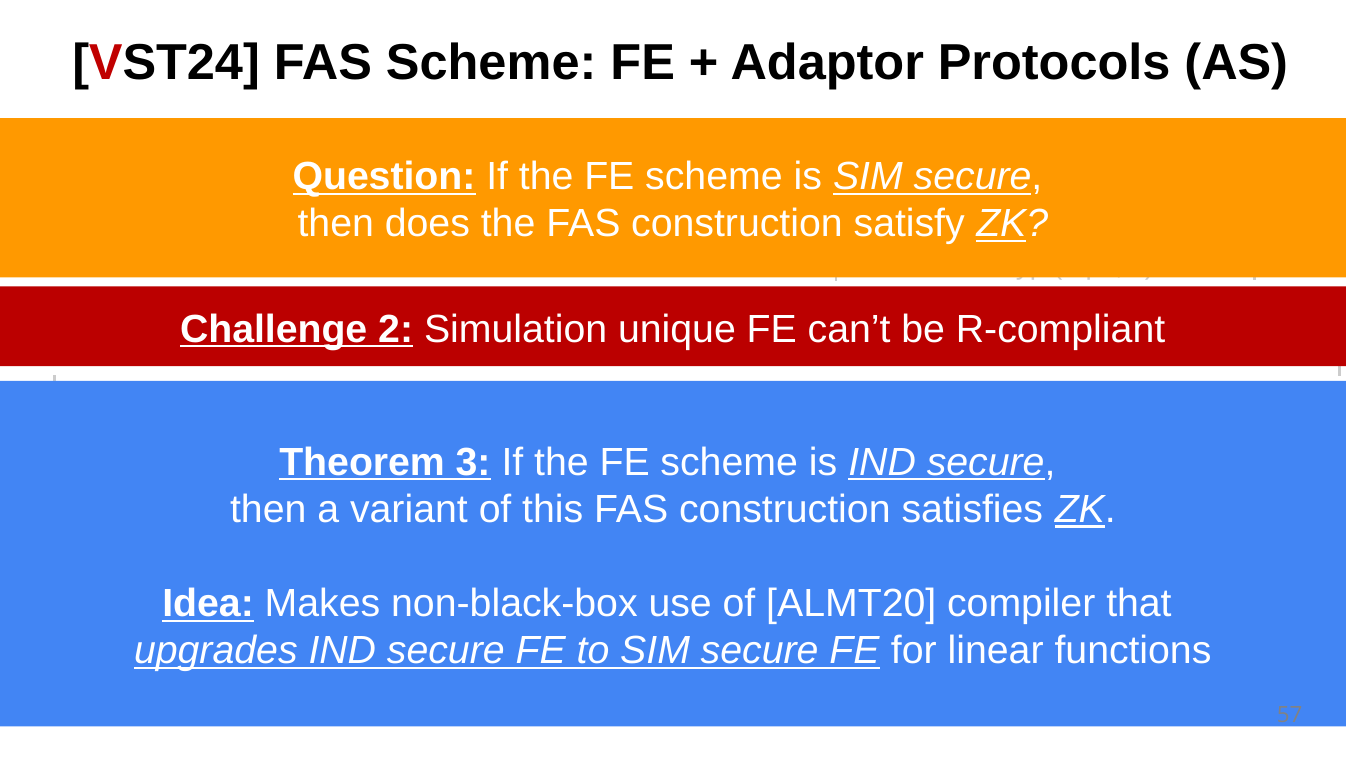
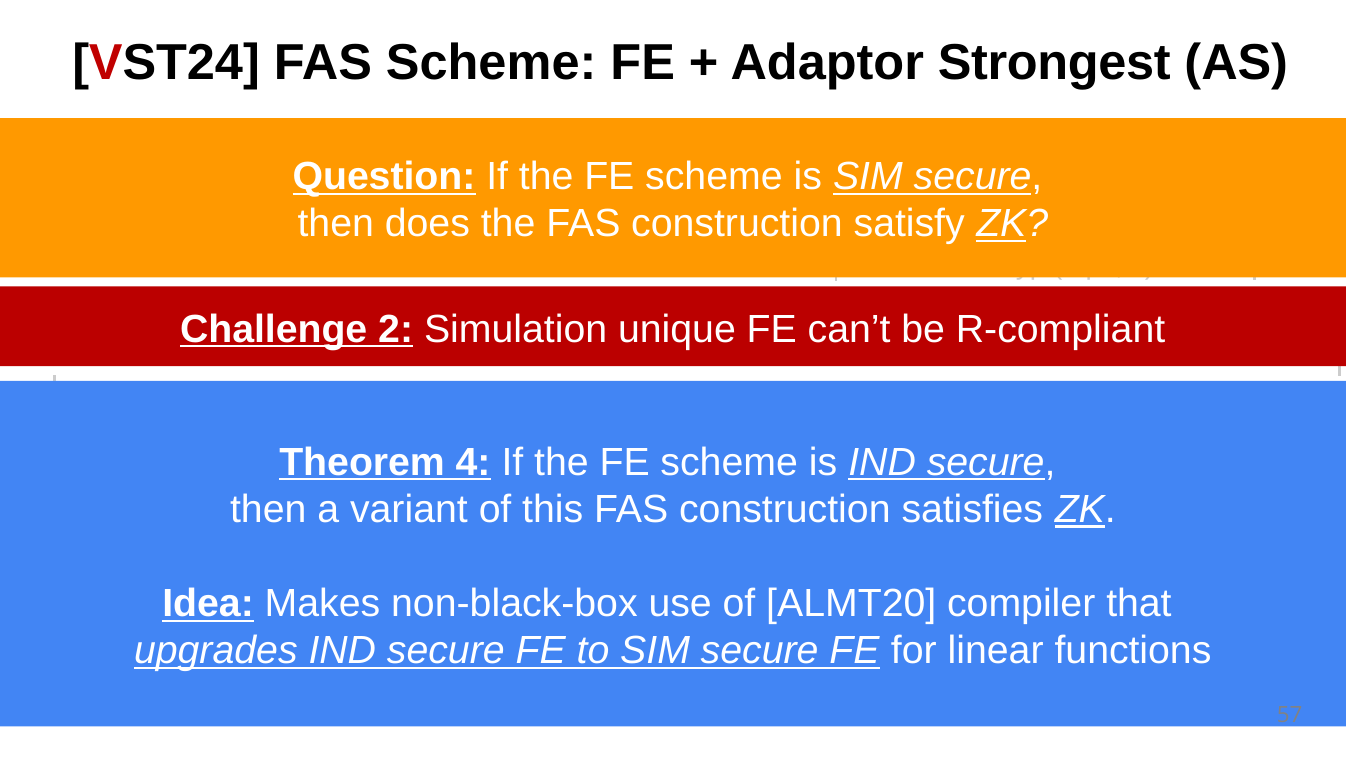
Protocols: Protocols -> Strongest
3 at (473, 462): 3 -> 4
